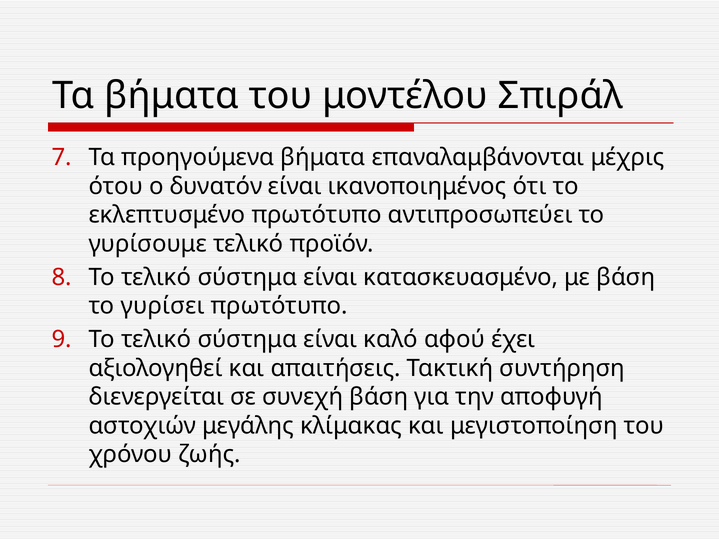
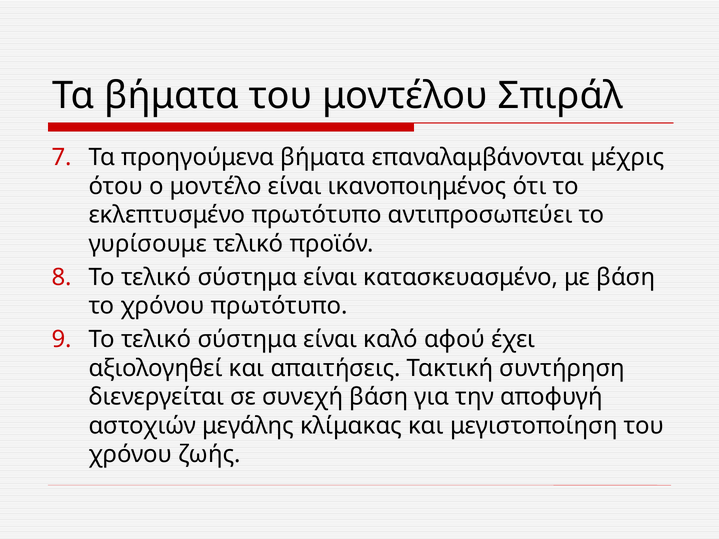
δυνατόν: δυνατόν -> μοντέλο
το γυρίσει: γυρίσει -> χρόνου
